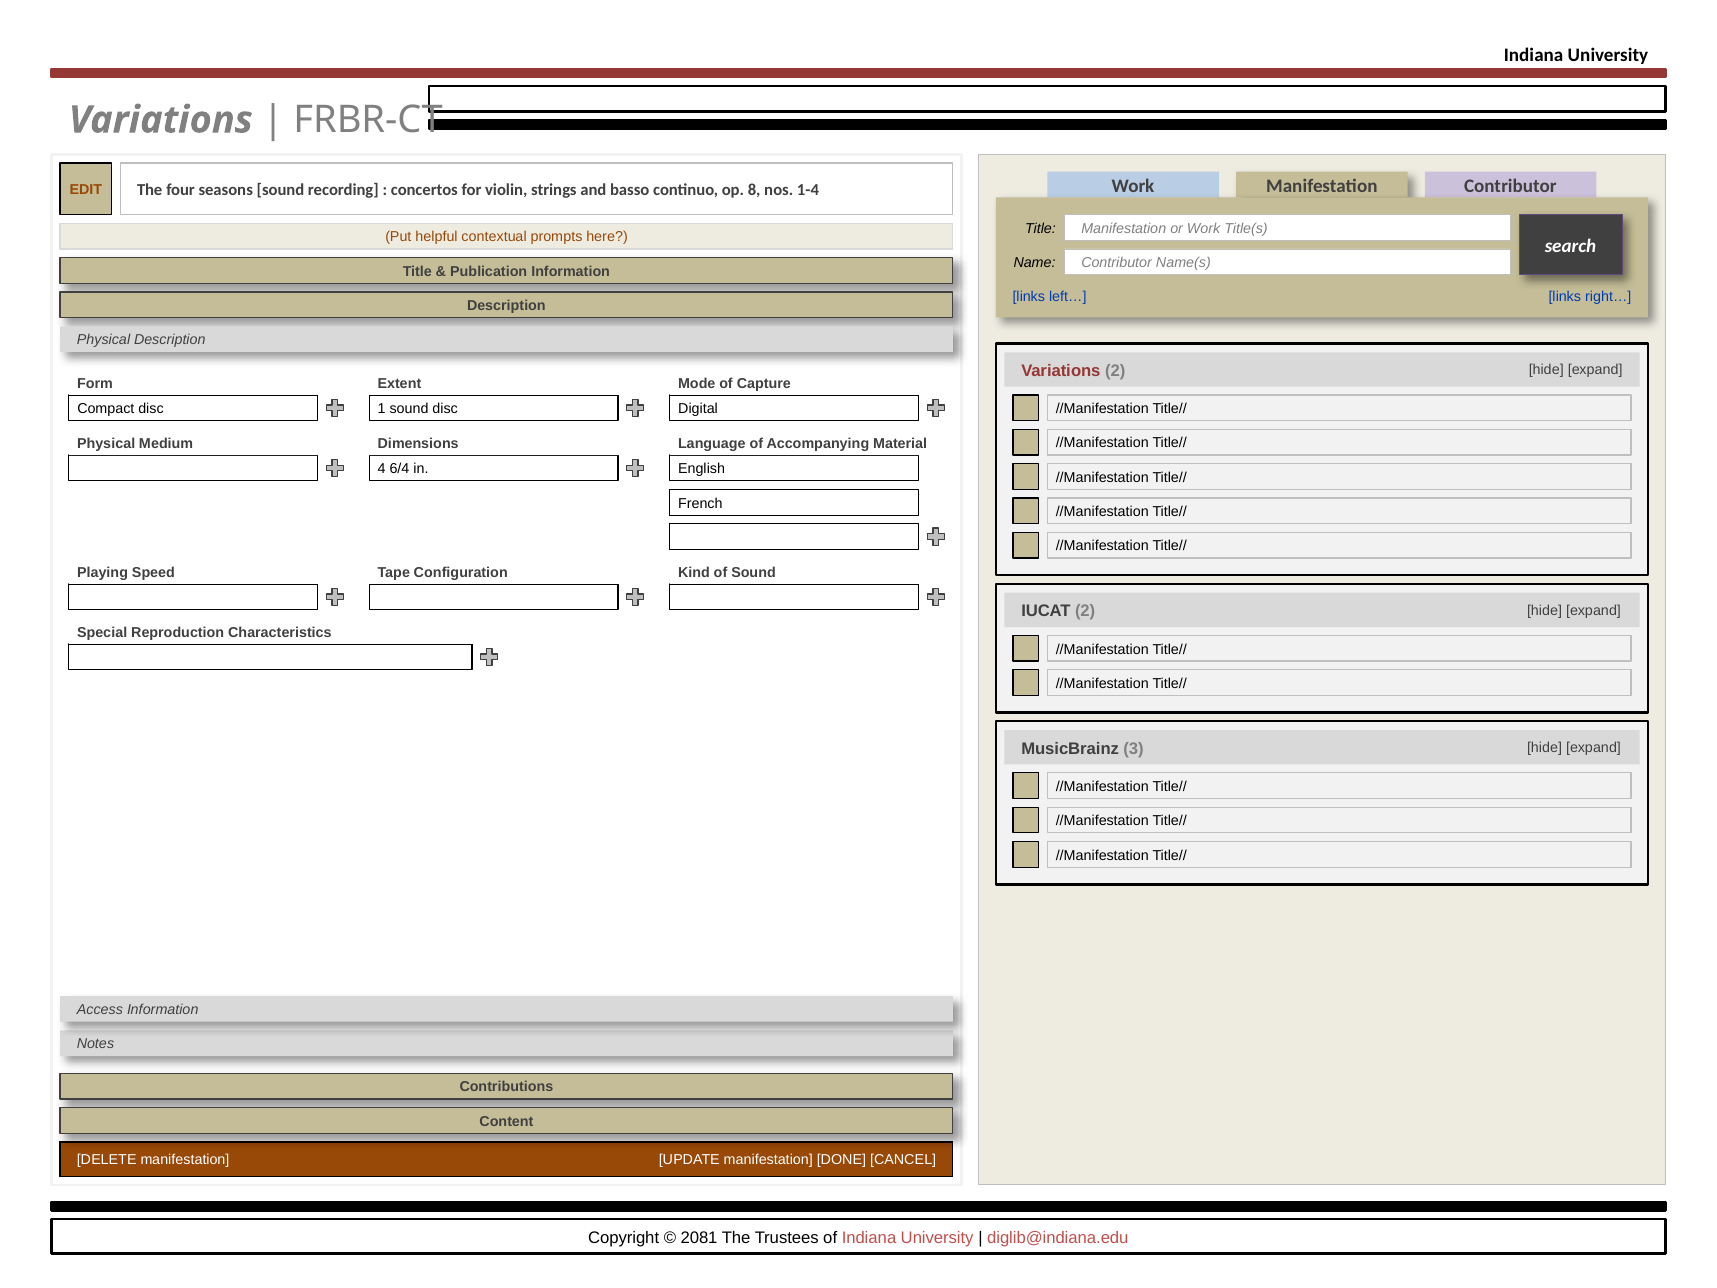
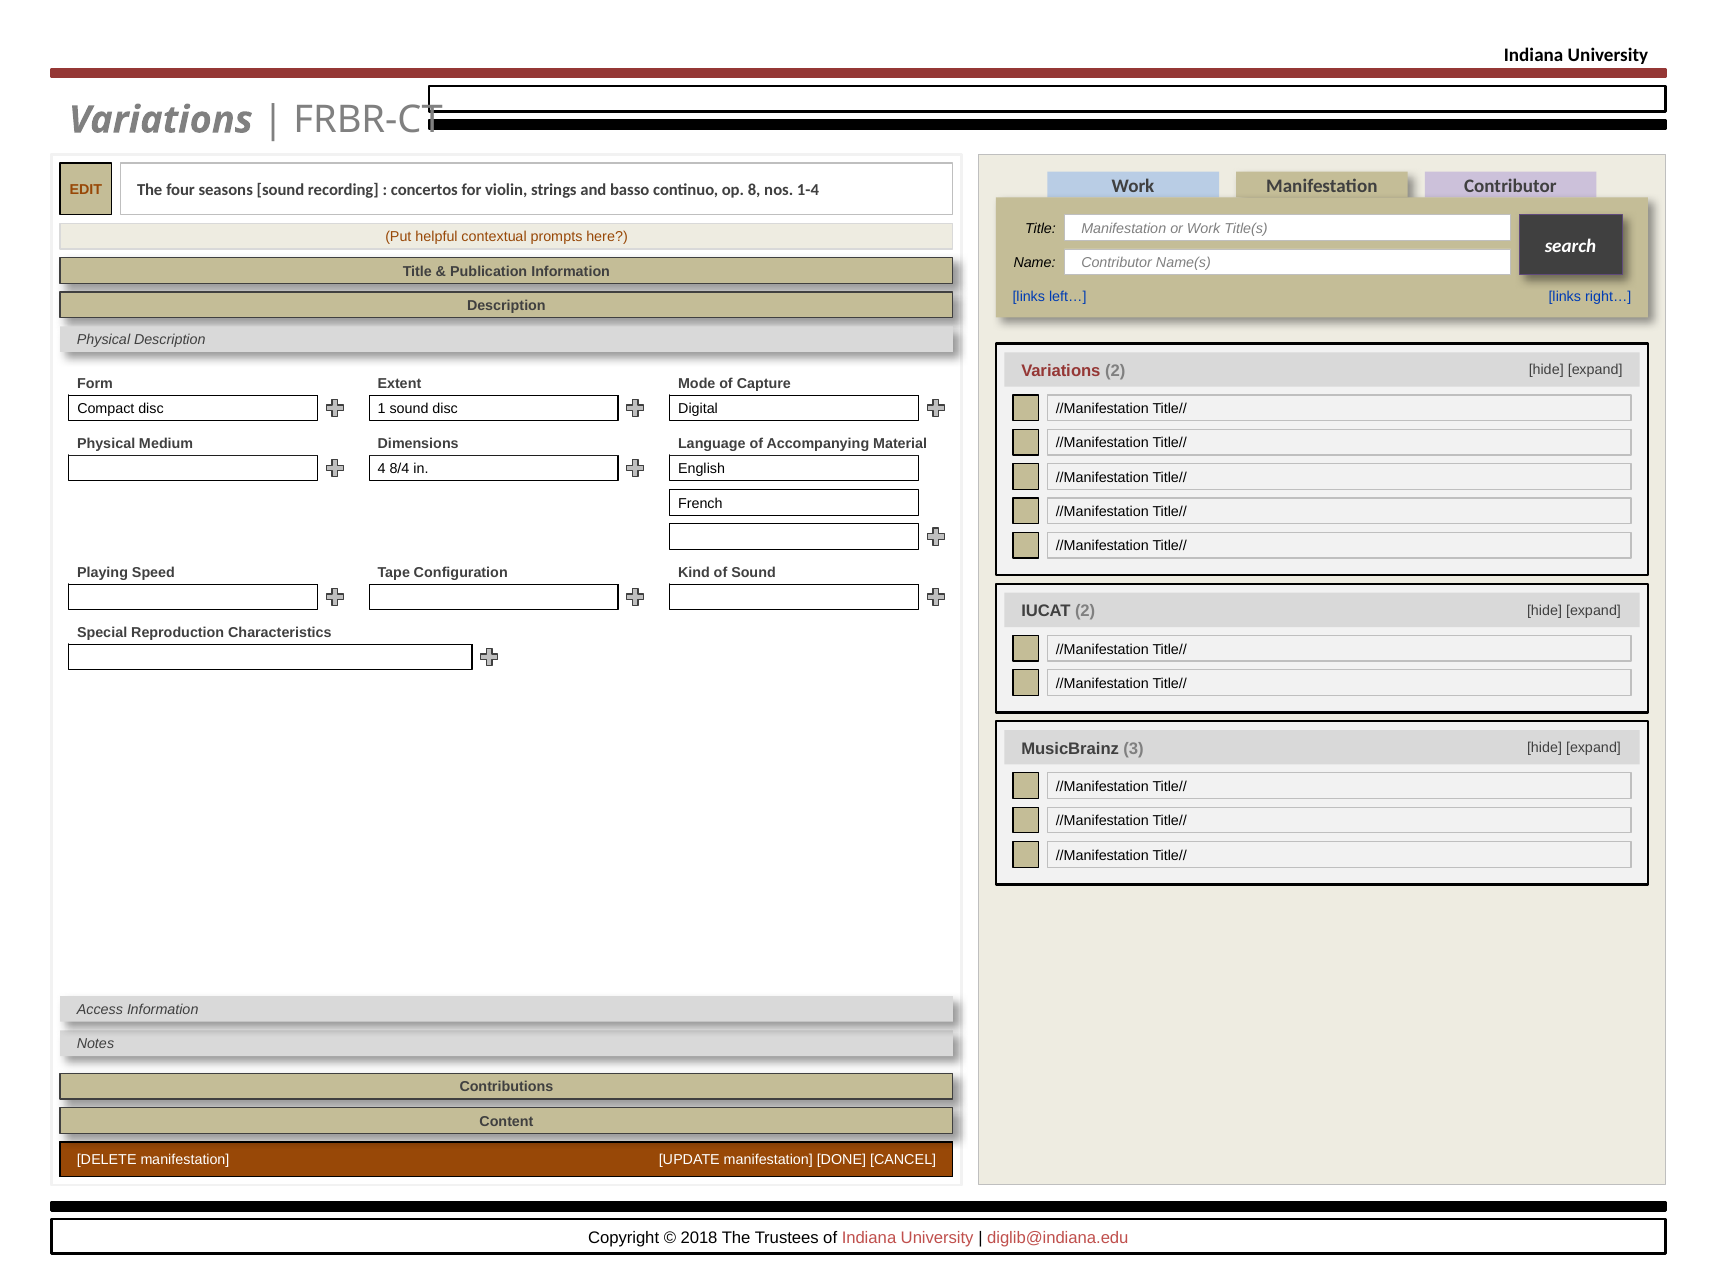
6/4: 6/4 -> 8/4
2081: 2081 -> 2018
